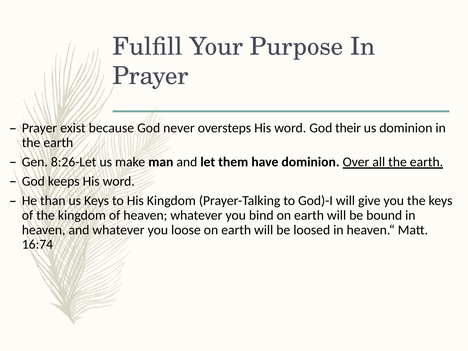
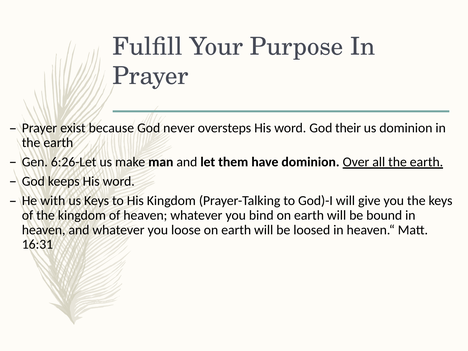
8:26-Let: 8:26-Let -> 6:26-Let
than: than -> with
16:74: 16:74 -> 16:31
